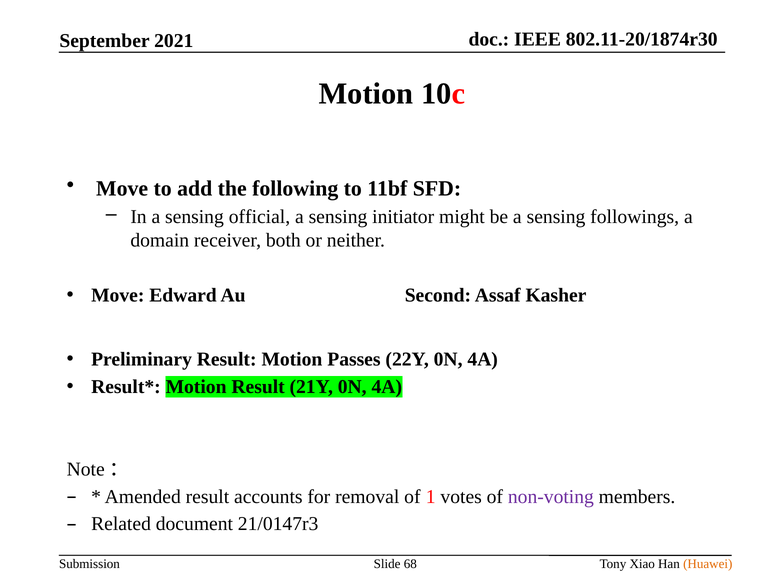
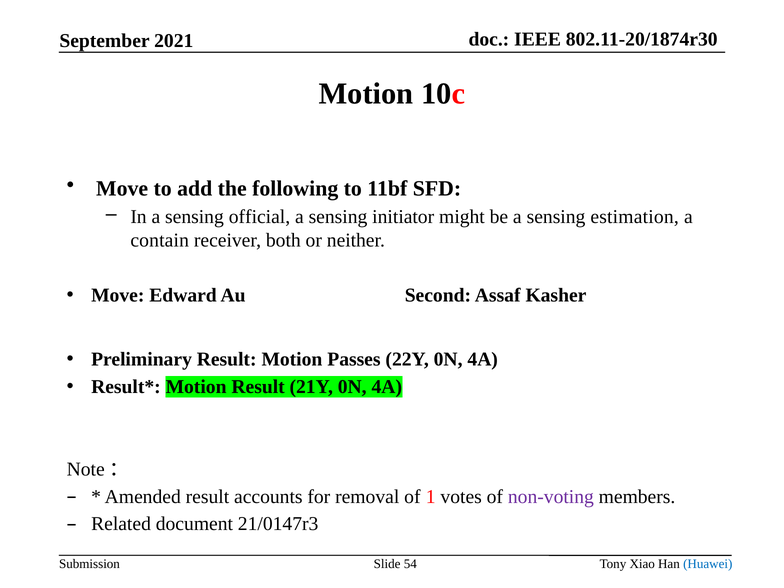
followings: followings -> estimation
domain: domain -> contain
68: 68 -> 54
Huawei colour: orange -> blue
